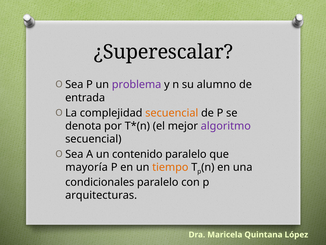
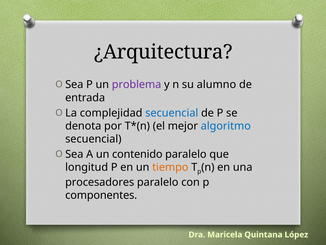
¿Superescalar: ¿Superescalar -> ¿Arquitectura
secuencial at (172, 113) colour: orange -> blue
algoritmo colour: purple -> blue
mayoría: mayoría -> longitud
condicionales: condicionales -> procesadores
arquitecturas: arquitecturas -> componentes
